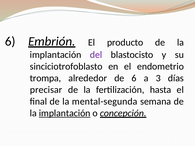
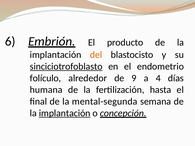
del colour: purple -> orange
sinciciotrofoblasto underline: none -> present
trompa: trompa -> folículo
de 6: 6 -> 9
3: 3 -> 4
precisar: precisar -> humana
